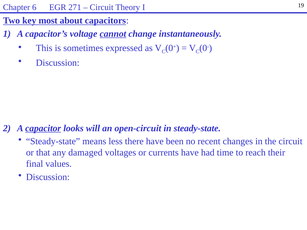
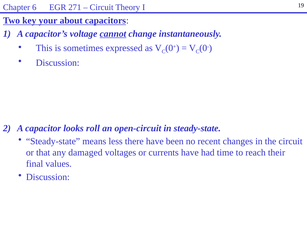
most: most -> your
capacitor underline: present -> none
will: will -> roll
